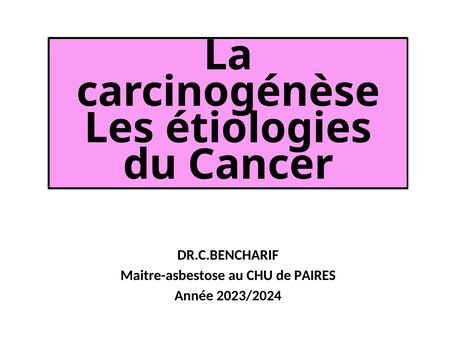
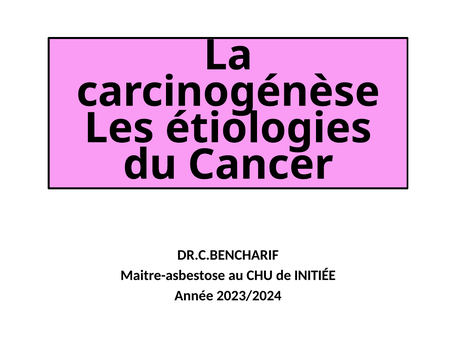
PAIRES: PAIRES -> INITIÉE
